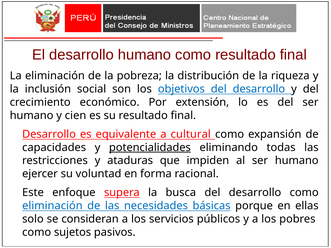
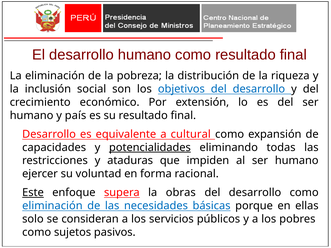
cien: cien -> país
Este underline: none -> present
busca: busca -> obras
